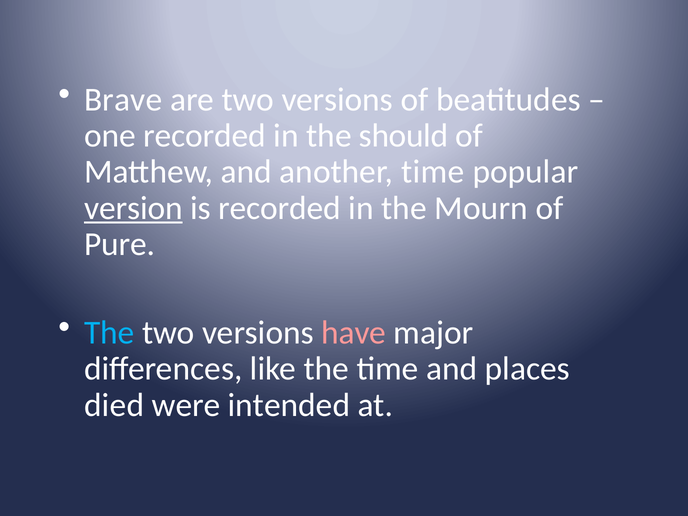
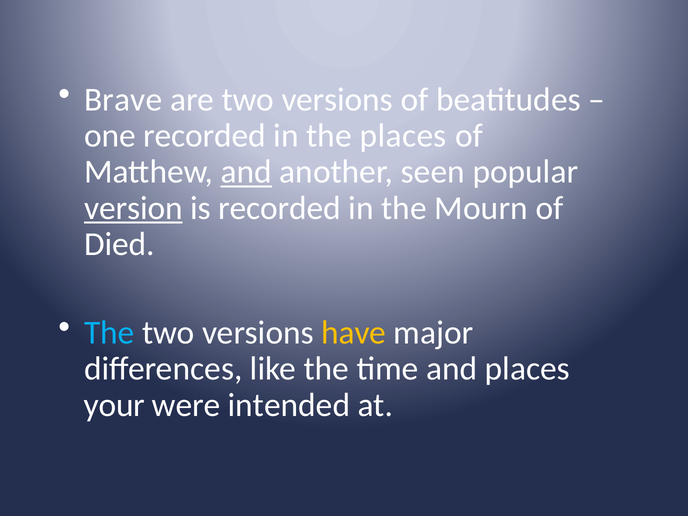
the should: should -> places
and at (246, 172) underline: none -> present
another time: time -> seen
Pure: Pure -> Died
have colour: pink -> yellow
died: died -> your
